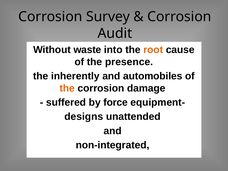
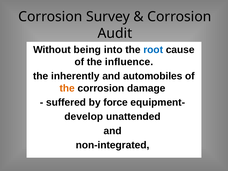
waste: waste -> being
root colour: orange -> blue
presence: presence -> influence
designs: designs -> develop
